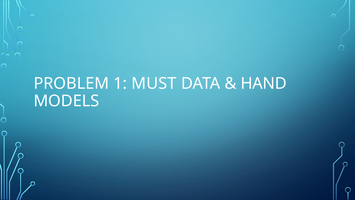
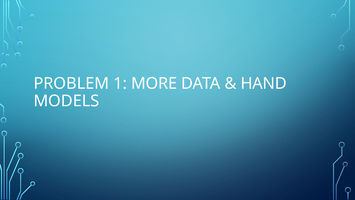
MUST: MUST -> MORE
